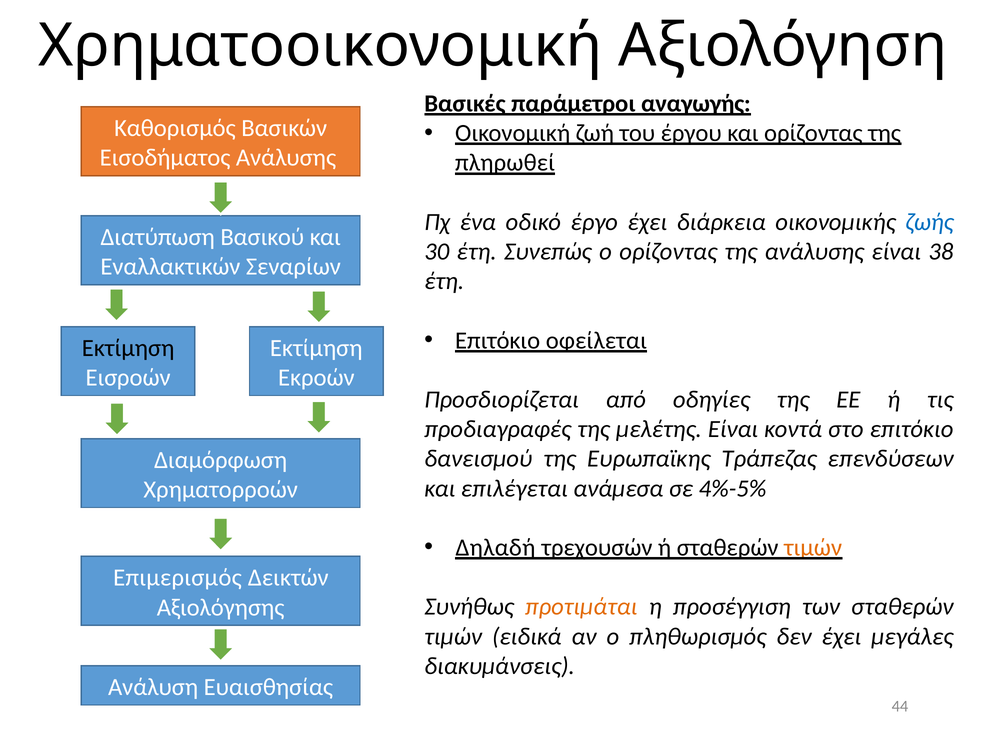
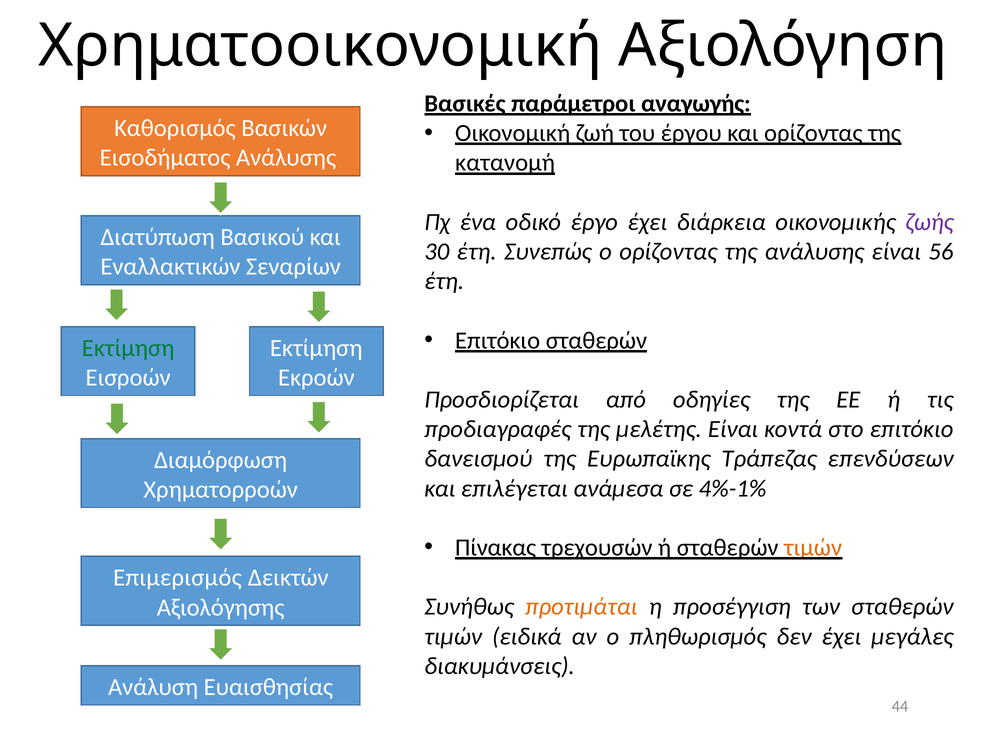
πληρωθεί: πληρωθεί -> κατανομή
ζωής colour: blue -> purple
38: 38 -> 56
Επιτόκιο οφείλεται: οφείλεται -> σταθερών
Εκτίμηση at (128, 348) colour: black -> green
4%-5%: 4%-5% -> 4%-1%
Δηλαδή: Δηλαδή -> Πίνακας
